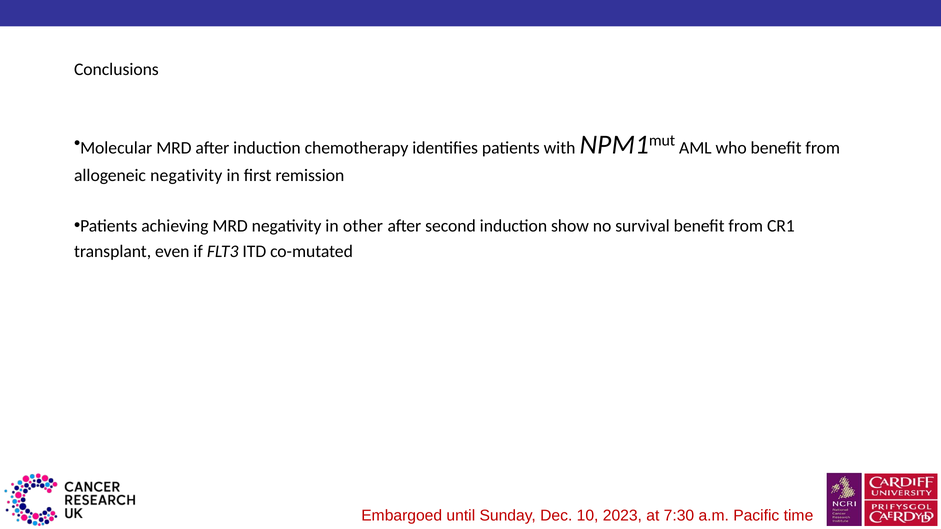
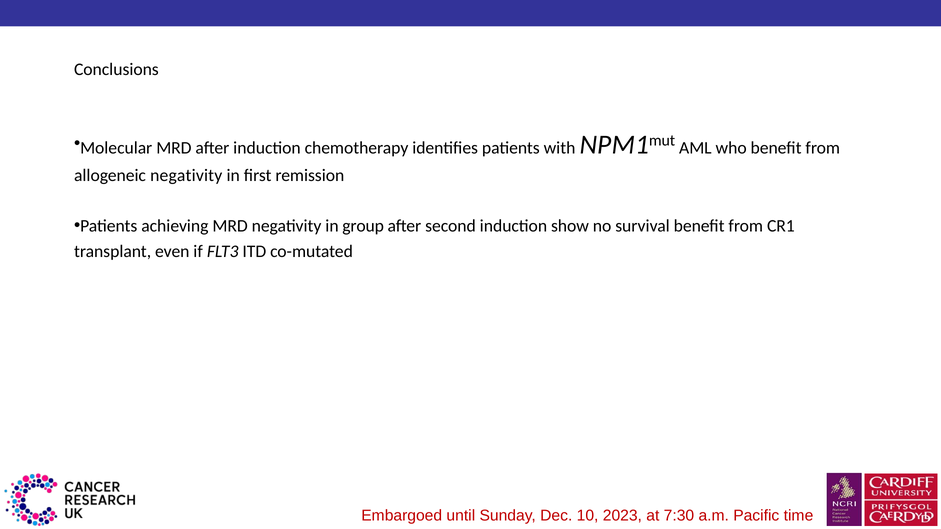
other: other -> group
